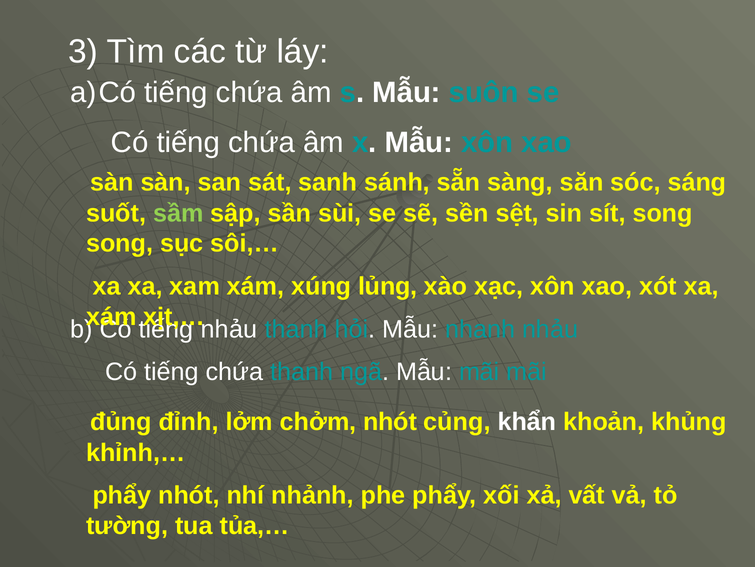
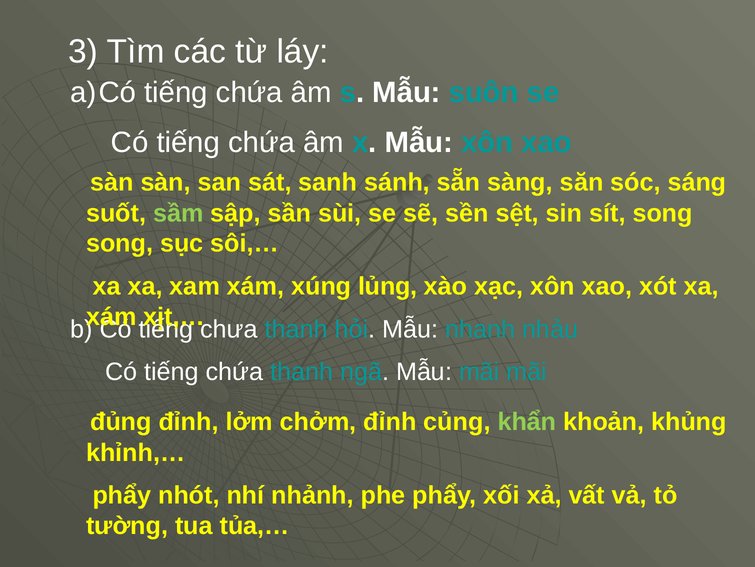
nhảu at (229, 329): nhảu -> chưa
chởm nhót: nhót -> đỉnh
khẩn colour: white -> light green
